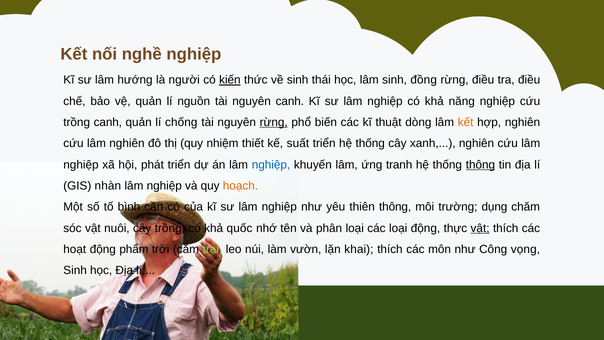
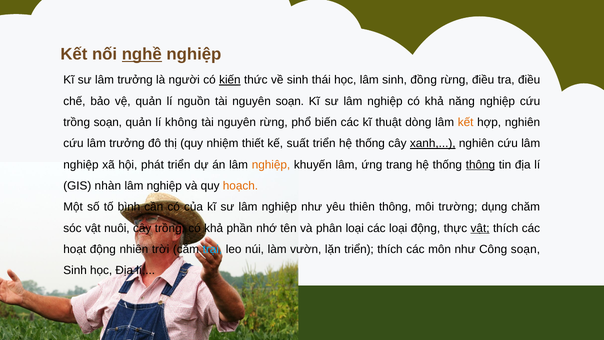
nghề underline: none -> present
sư lâm hướng: hướng -> trưởng
nguyên canh: canh -> soạn
trồng canh: canh -> soạn
chống: chống -> không
rừng at (274, 122) underline: present -> none
cứu lâm nghiên: nghiên -> trưởng
xanh underline: none -> present
nghiệp at (271, 165) colour: blue -> orange
tranh: tranh -> trang
quốc: quốc -> phần
phẩm: phẩm -> nhiên
trại colour: light green -> light blue
lặn khai: khai -> triển
Công vọng: vọng -> soạn
